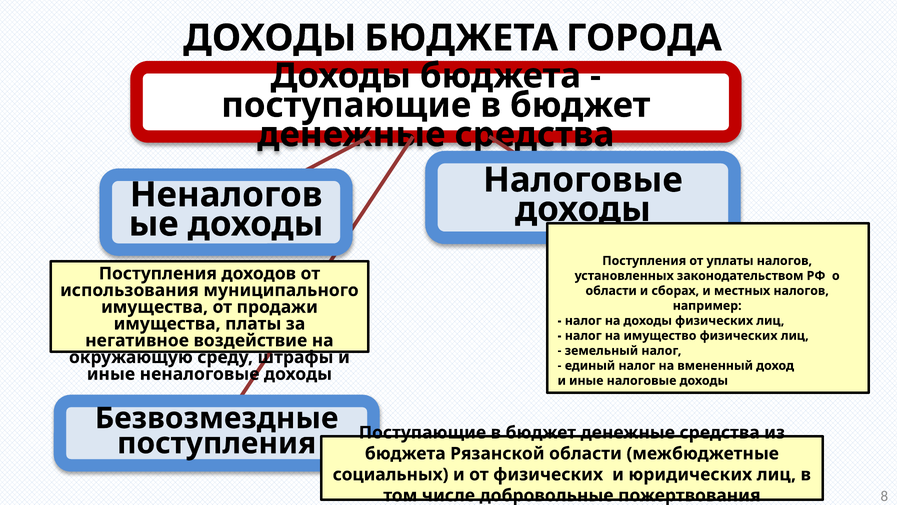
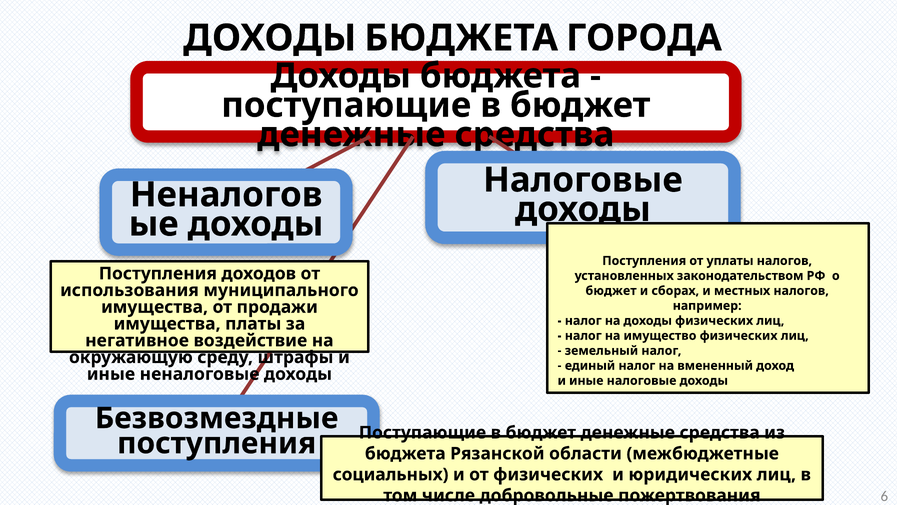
области at (611, 291): области -> бюджет
8: 8 -> 6
